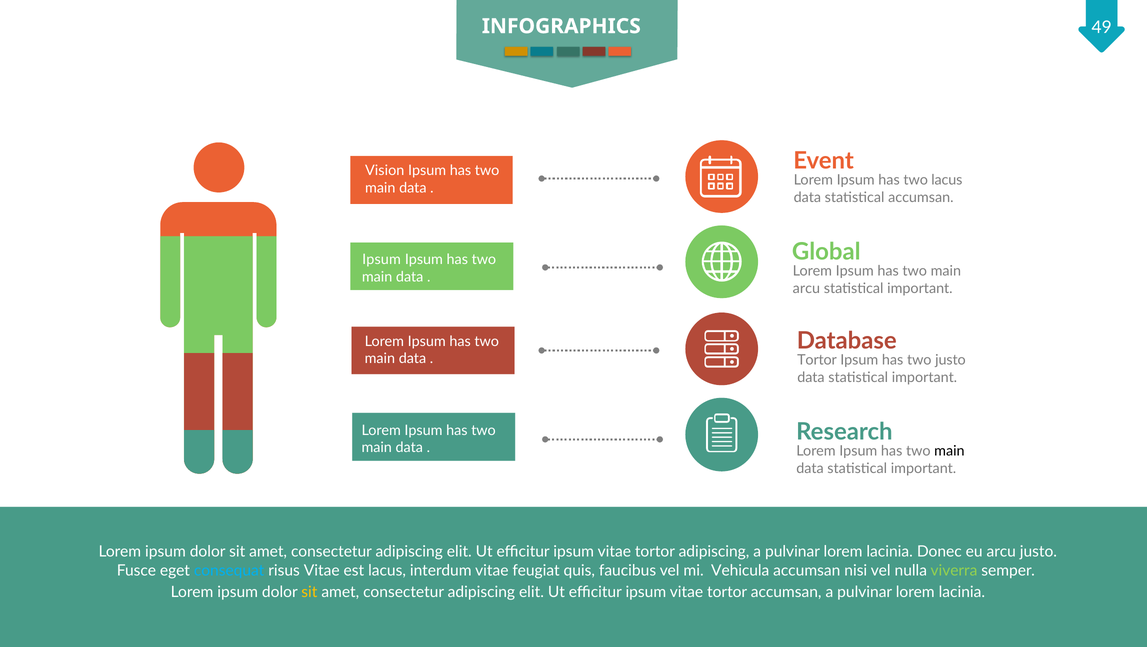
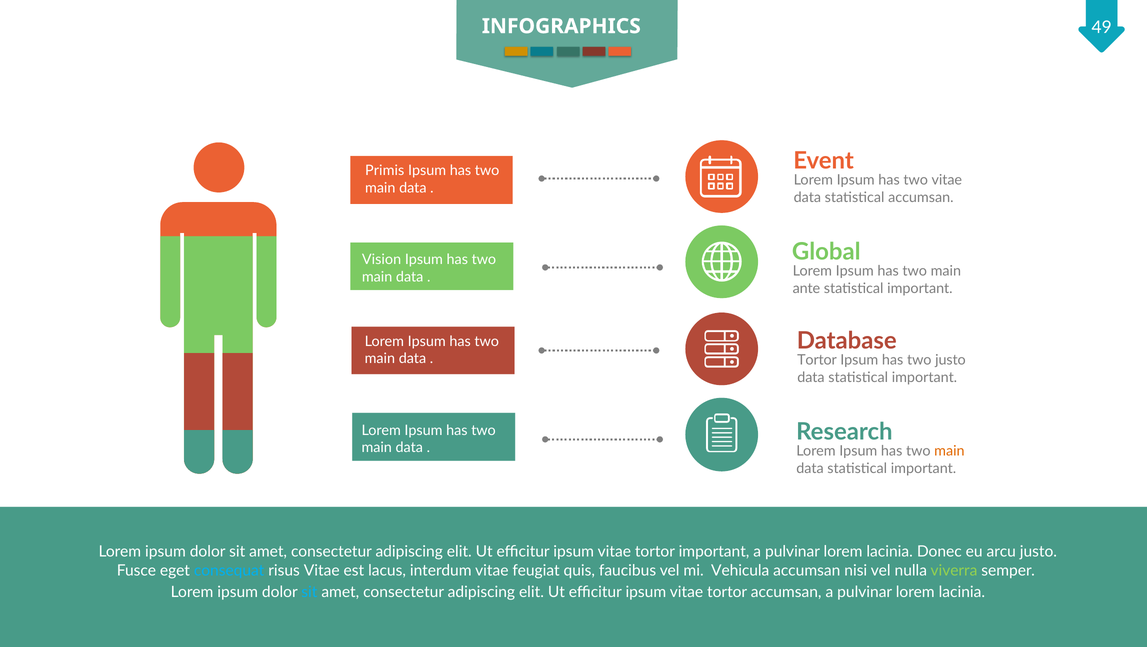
Vision: Vision -> Primis
two lacus: lacus -> vitae
Ipsum at (381, 260): Ipsum -> Vision
arcu at (806, 288): arcu -> ante
main at (949, 451) colour: black -> orange
tortor adipiscing: adipiscing -> important
sit at (309, 592) colour: yellow -> light blue
